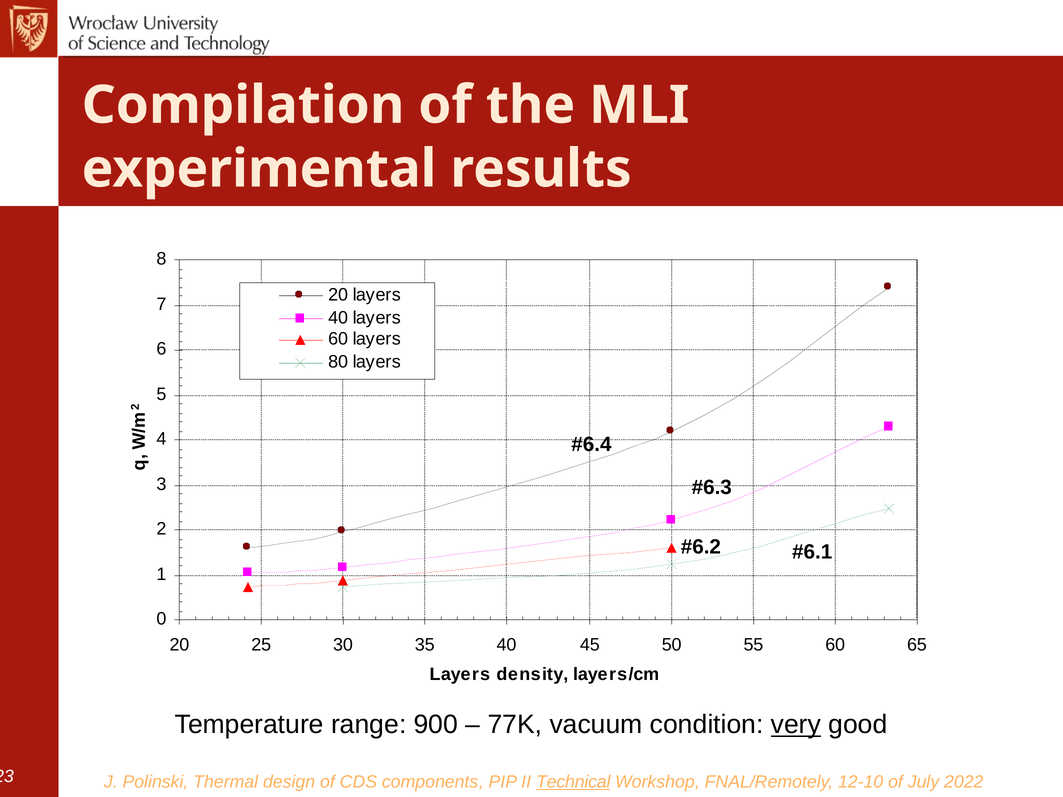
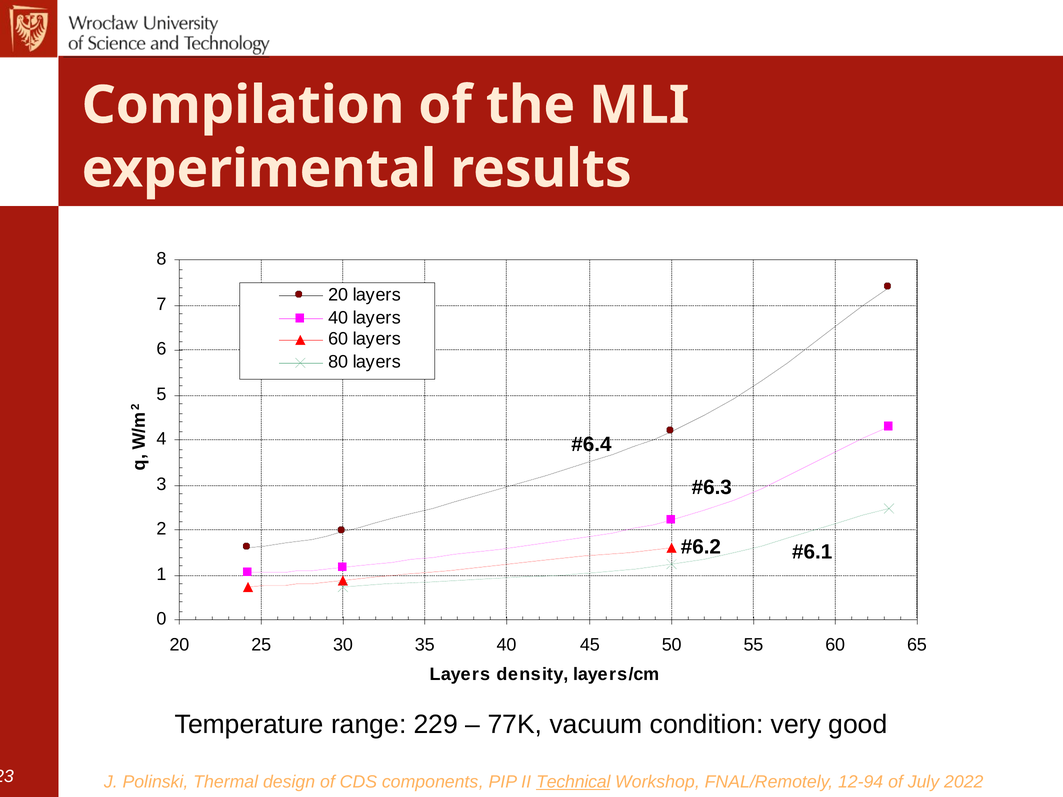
900: 900 -> 229
very underline: present -> none
12-10: 12-10 -> 12-94
